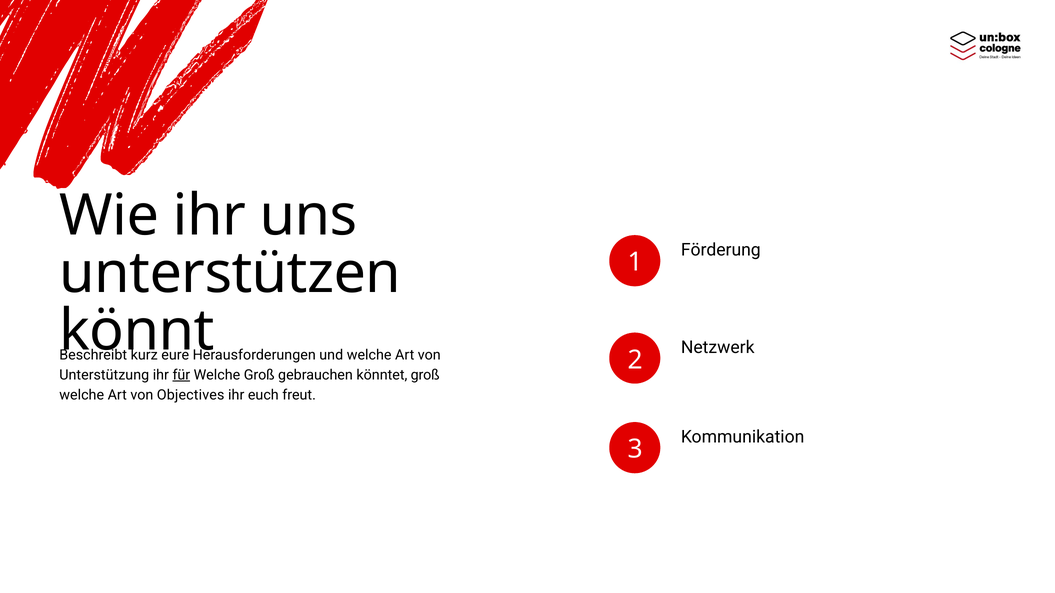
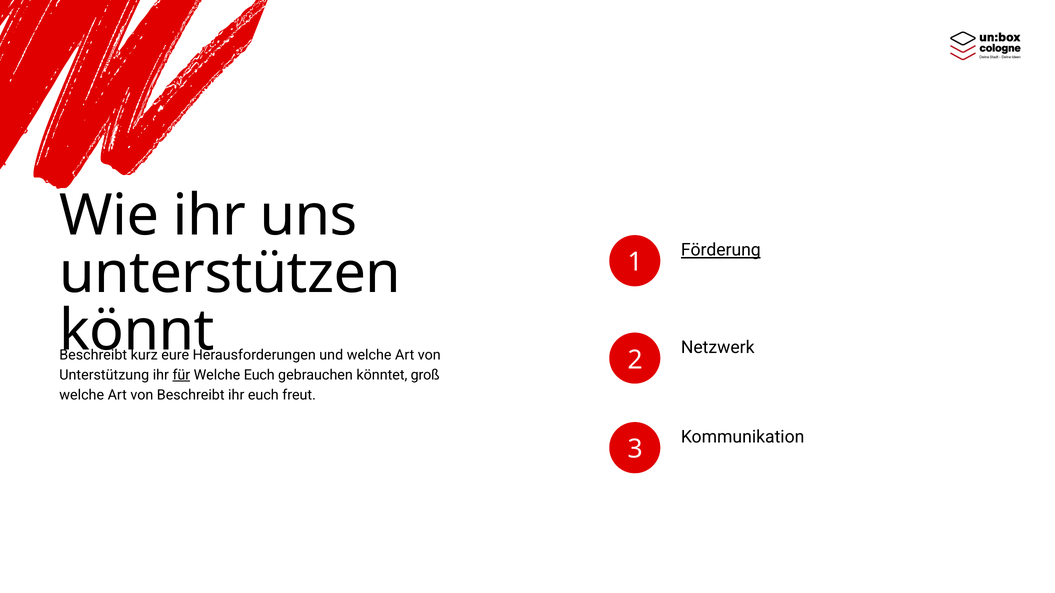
Förderung underline: none -> present
Welche Groß: Groß -> Euch
von Objectives: Objectives -> Beschreibt
